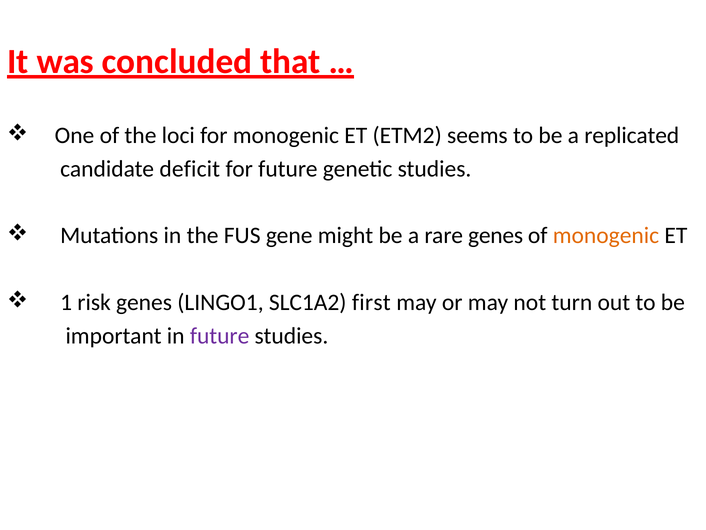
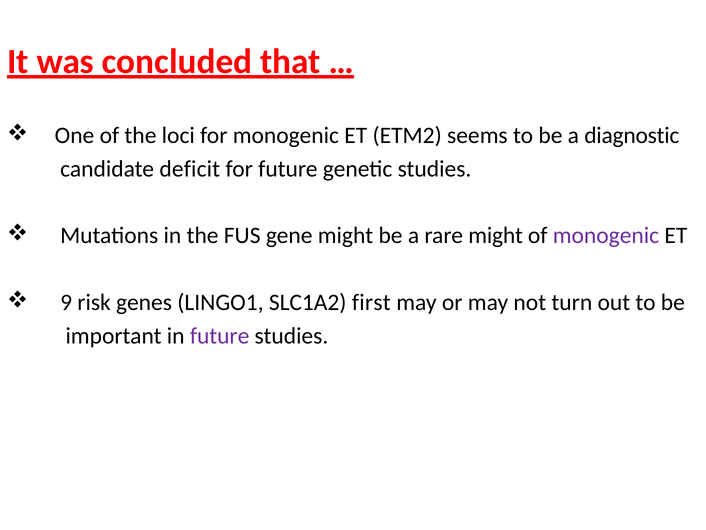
replicated: replicated -> diagnostic
rare genes: genes -> might
monogenic at (606, 235) colour: orange -> purple
1: 1 -> 9
